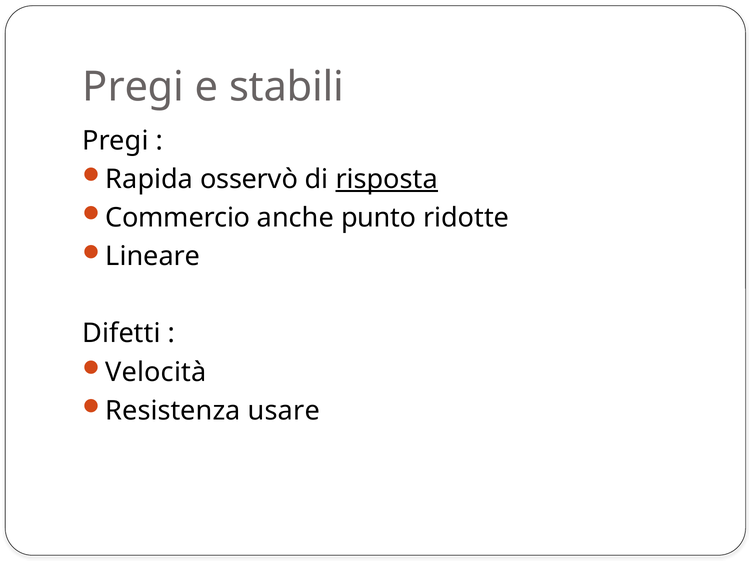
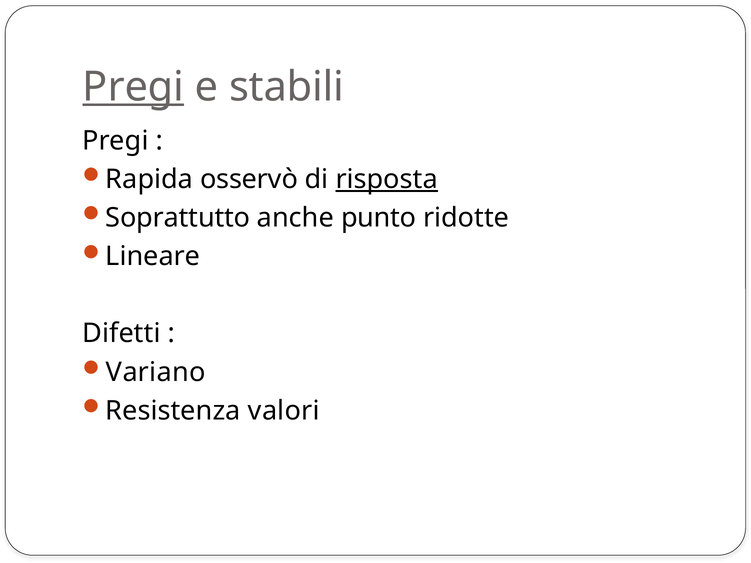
Pregi at (133, 87) underline: none -> present
Commercio: Commercio -> Soprattutto
Velocità: Velocità -> Variano
usare: usare -> valori
